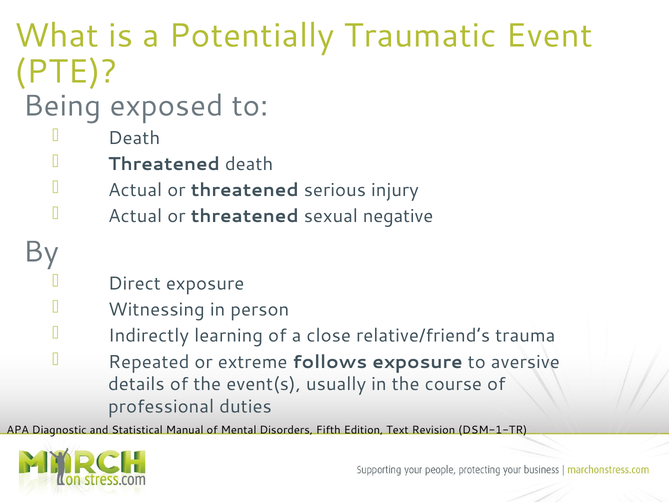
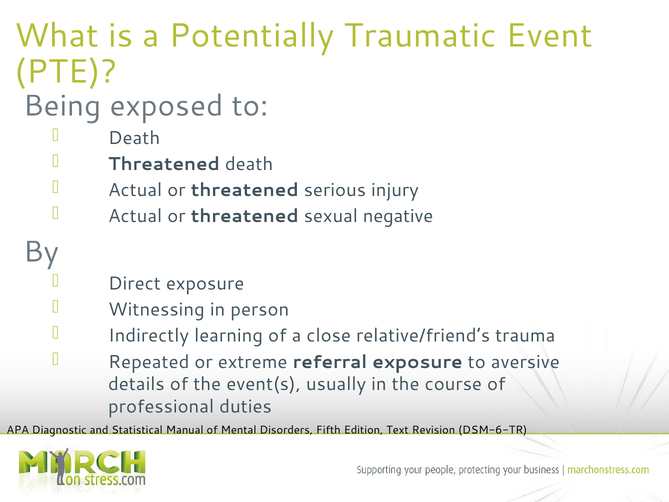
follows: follows -> referral
DSM-1-TR: DSM-1-TR -> DSM-6-TR
